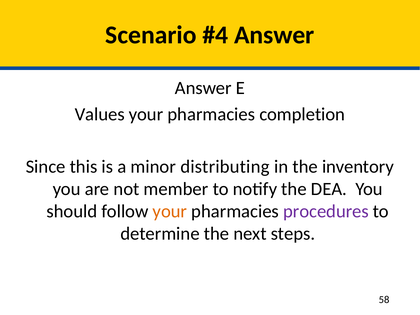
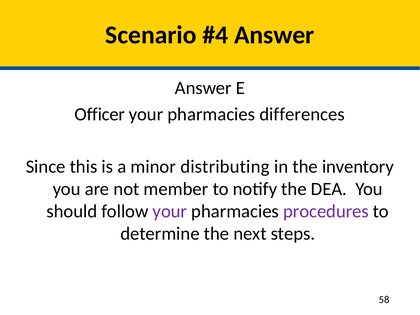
Values: Values -> Officer
completion: completion -> differences
your at (170, 211) colour: orange -> purple
